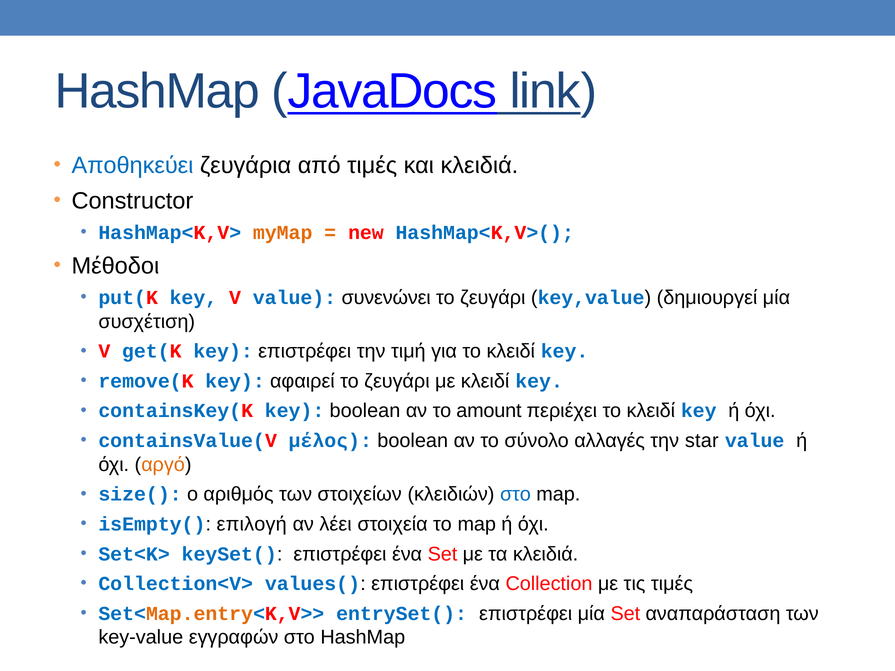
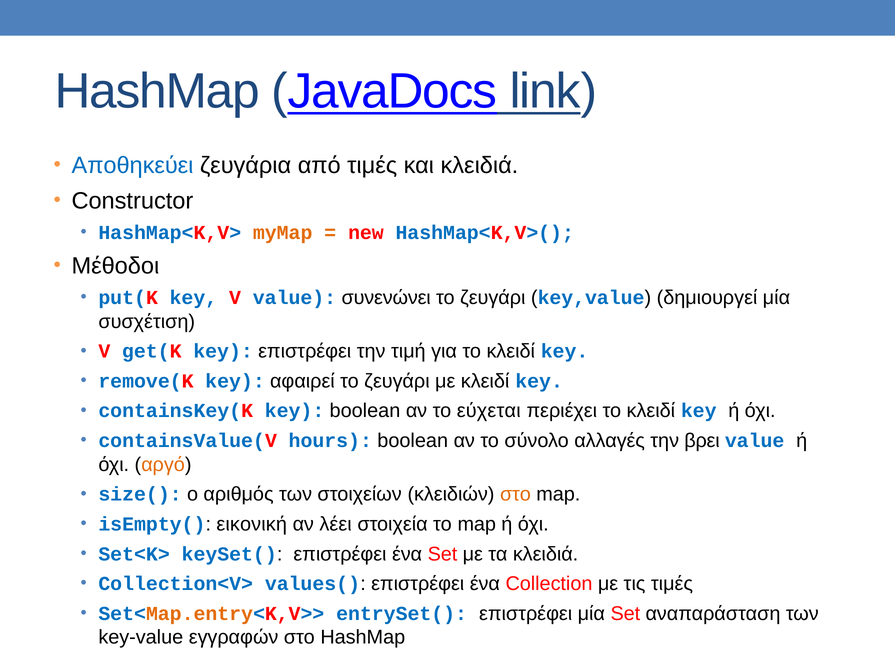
amount: amount -> εύχεται
μέλος: μέλος -> hours
star: star -> βρει
στο at (515, 495) colour: blue -> orange
επιλογή: επιλογή -> εικονική
